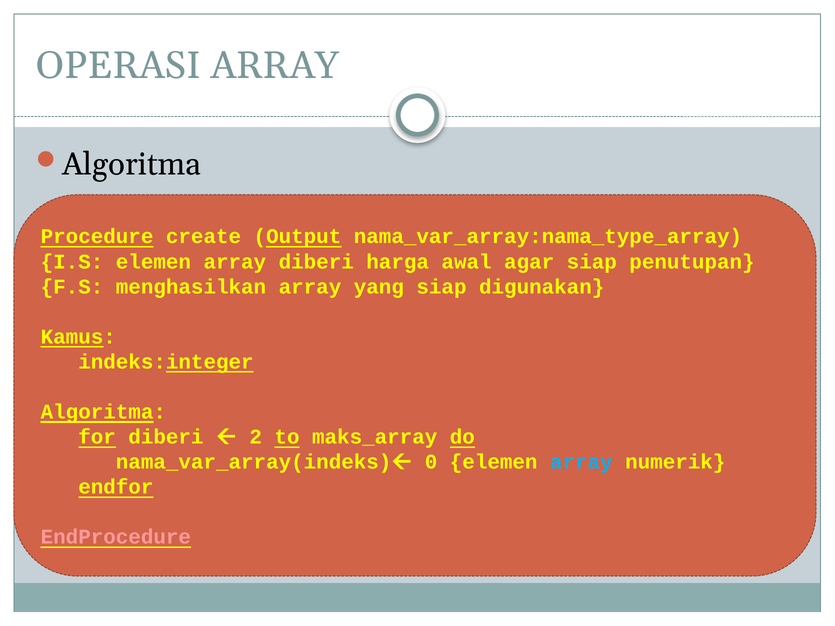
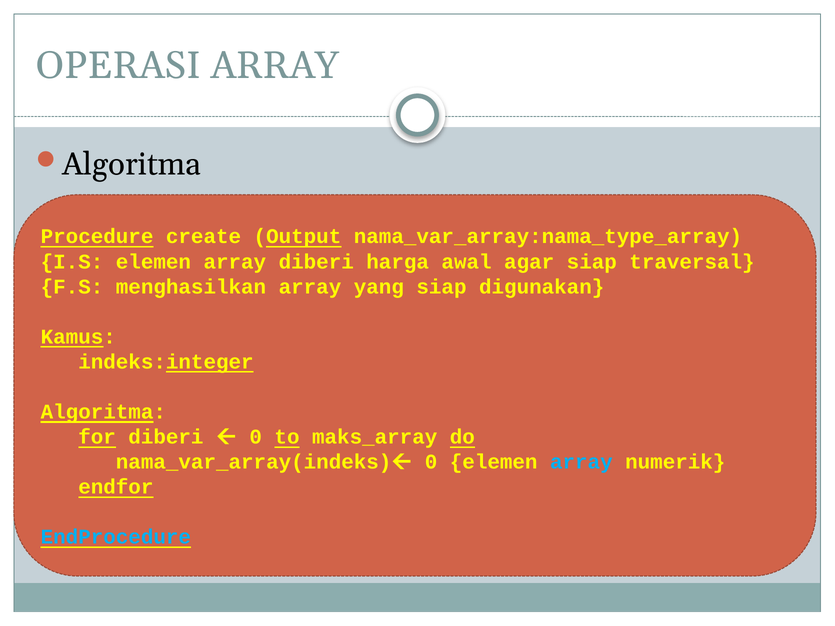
penutupan: penutupan -> traversal
2 at (256, 437): 2 -> 0
EndProcedure colour: pink -> light blue
